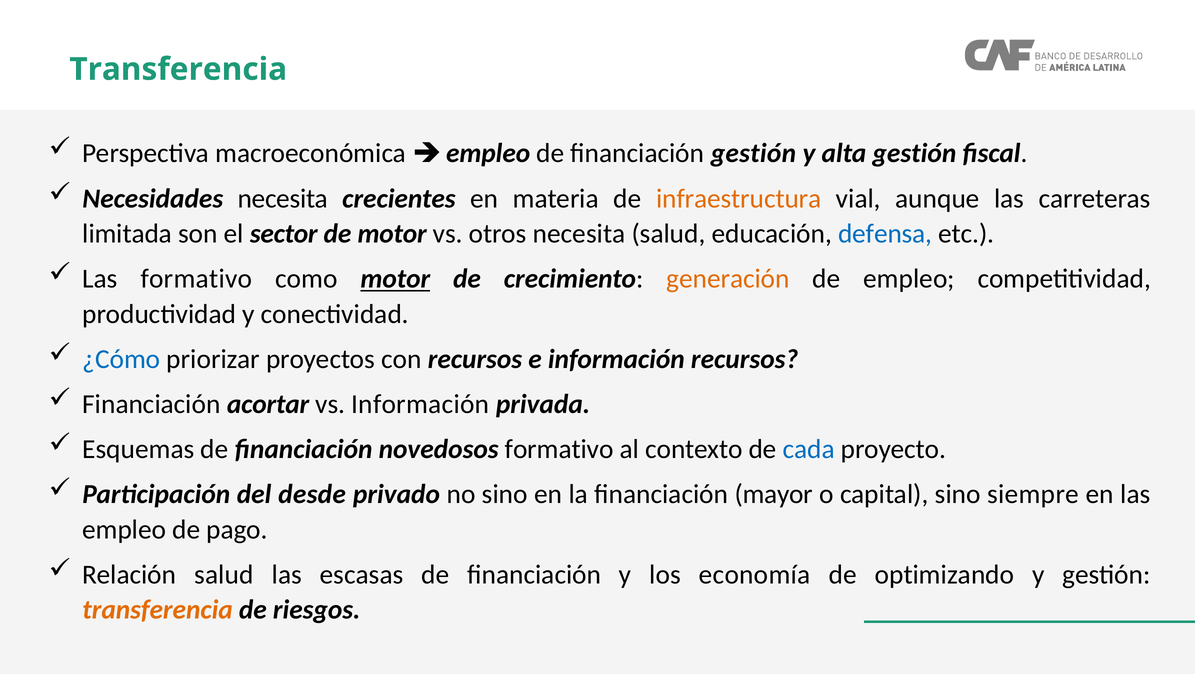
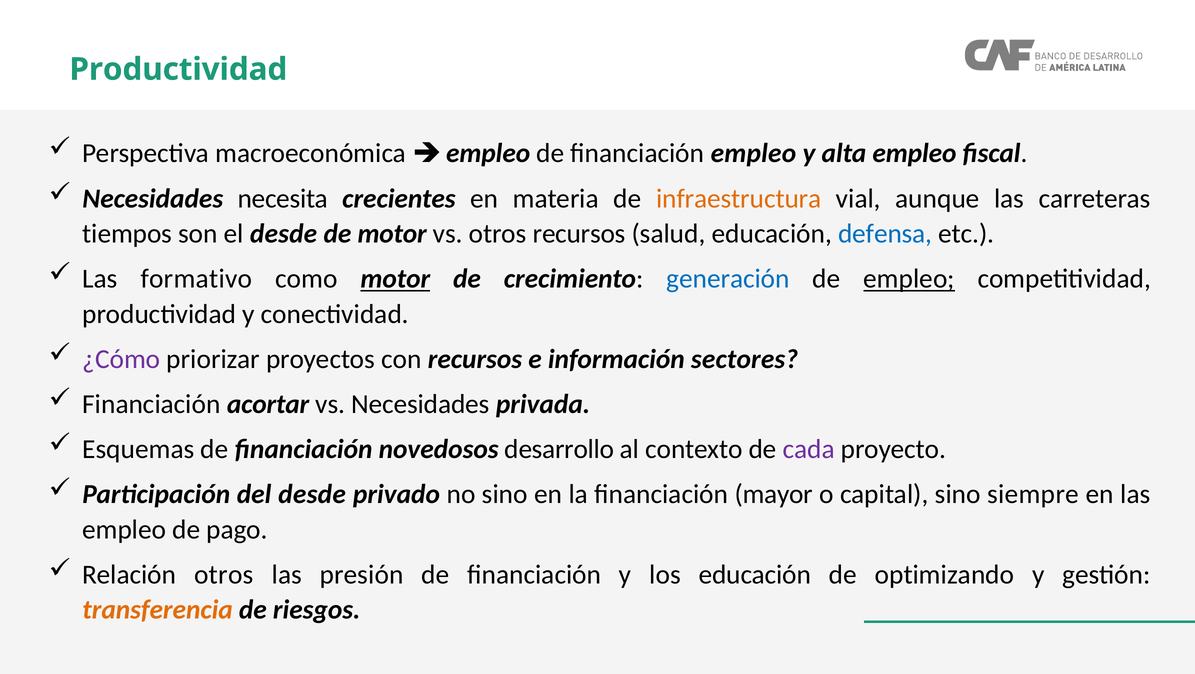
Transferencia at (178, 69): Transferencia -> Productividad
financiación gestión: gestión -> empleo
alta gestión: gestión -> empleo
limitada: limitada -> tiempos
el sector: sector -> desde
otros necesita: necesita -> recursos
generación colour: orange -> blue
empleo at (909, 279) underline: none -> present
¿Cómo colour: blue -> purple
información recursos: recursos -> sectores
vs Información: Información -> Necesidades
novedosos formativo: formativo -> desarrollo
cada colour: blue -> purple
Relación salud: salud -> otros
escasas: escasas -> presión
los economía: economía -> educación
